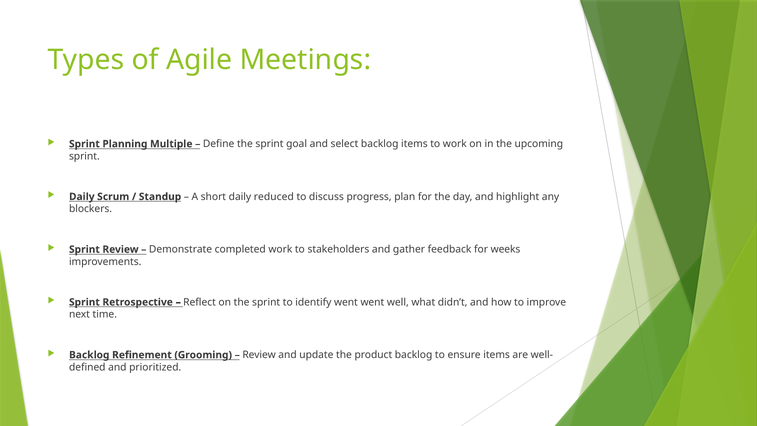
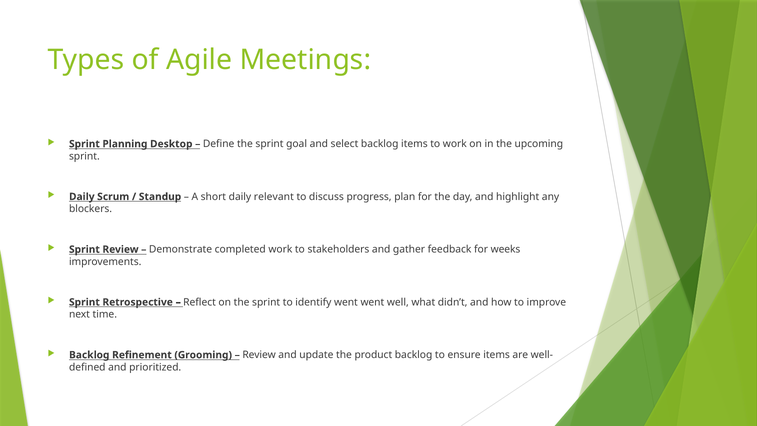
Multiple: Multiple -> Desktop
reduced: reduced -> relevant
